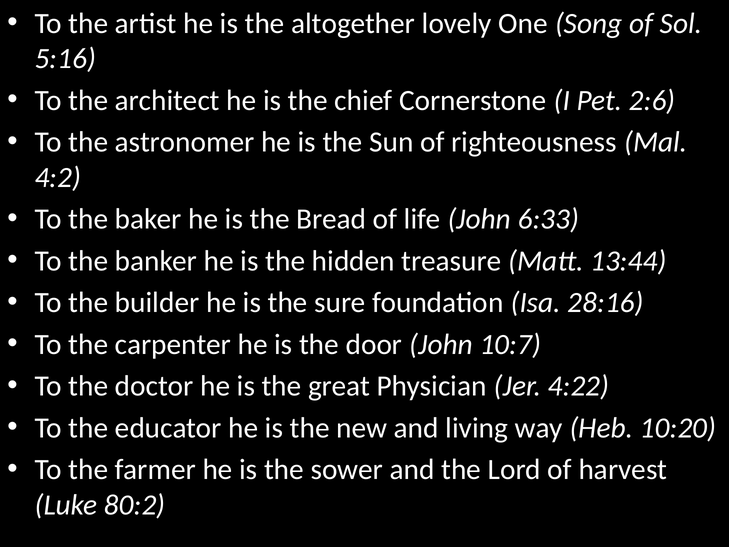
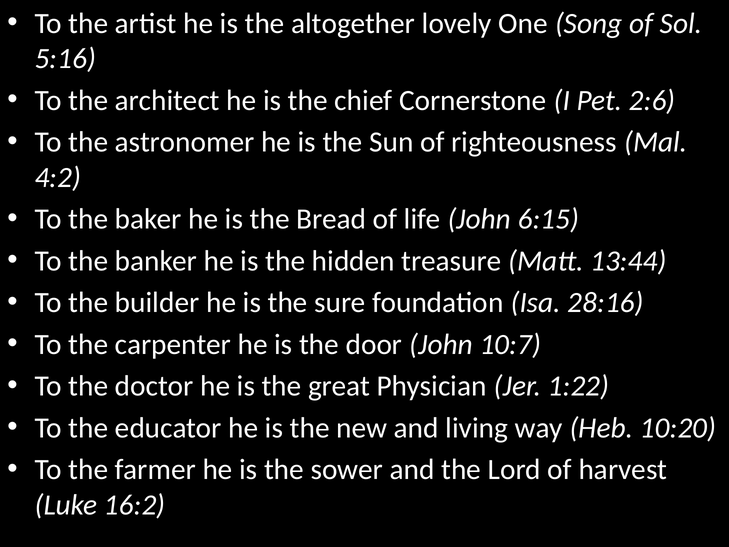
6:33: 6:33 -> 6:15
4:22: 4:22 -> 1:22
80:2: 80:2 -> 16:2
